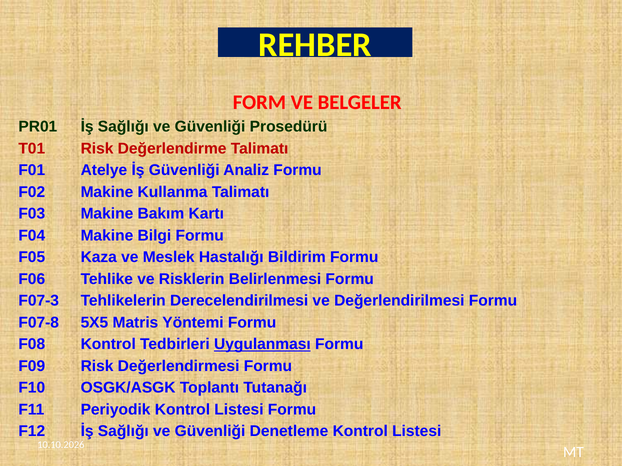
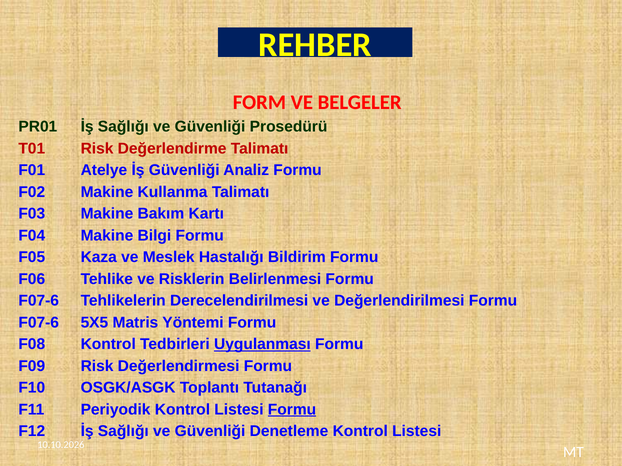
F07-3 at (39, 301): F07-3 -> F07-6
F07-8 at (39, 323): F07-8 -> F07-6
Formu at (292, 410) underline: none -> present
